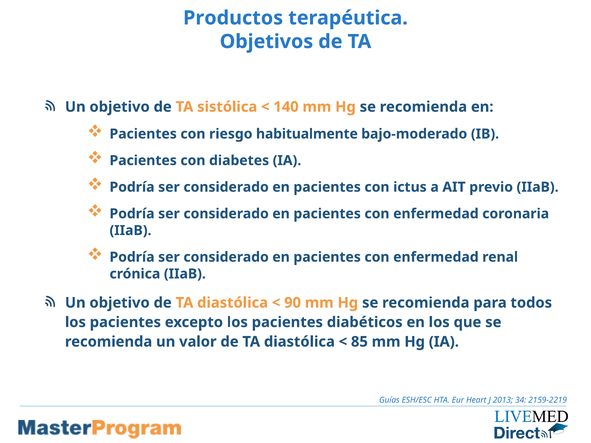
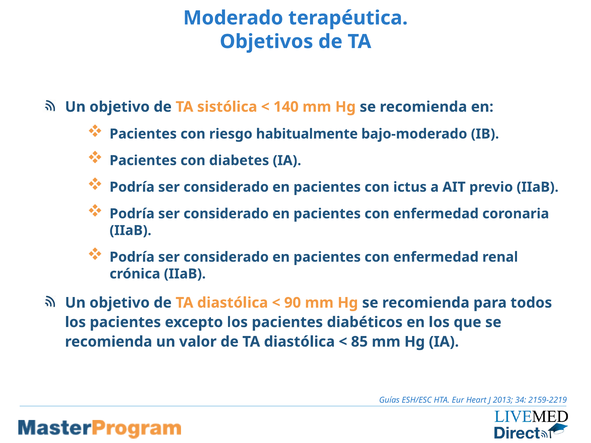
Productos: Productos -> Moderado
